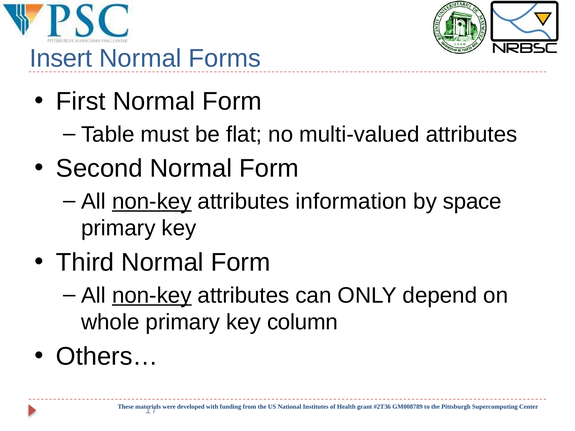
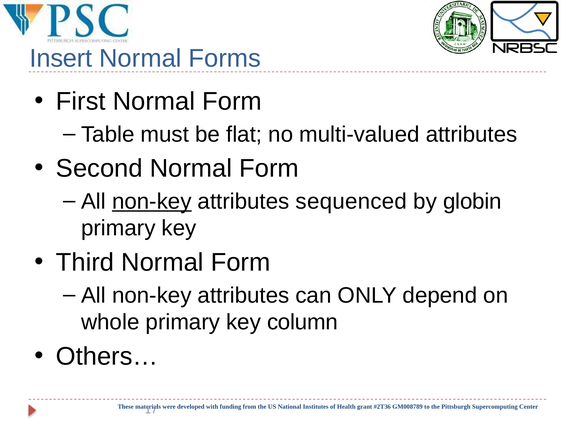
information: information -> sequenced
space: space -> globin
non-key at (152, 296) underline: present -> none
